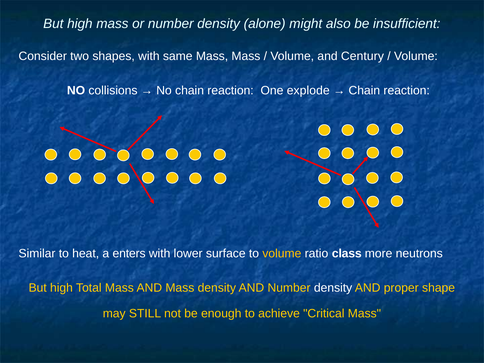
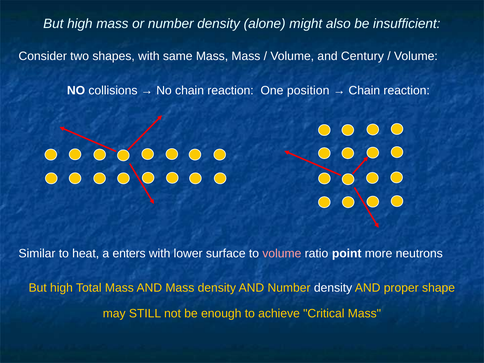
explode: explode -> position
volume at (282, 254) colour: yellow -> pink
class: class -> point
